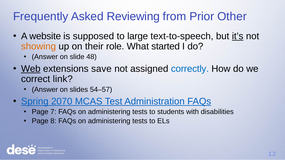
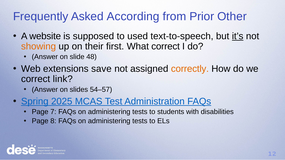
Reviewing: Reviewing -> According
large: large -> used
role: role -> first
What started: started -> correct
Web underline: present -> none
correctly colour: blue -> orange
2070: 2070 -> 2025
